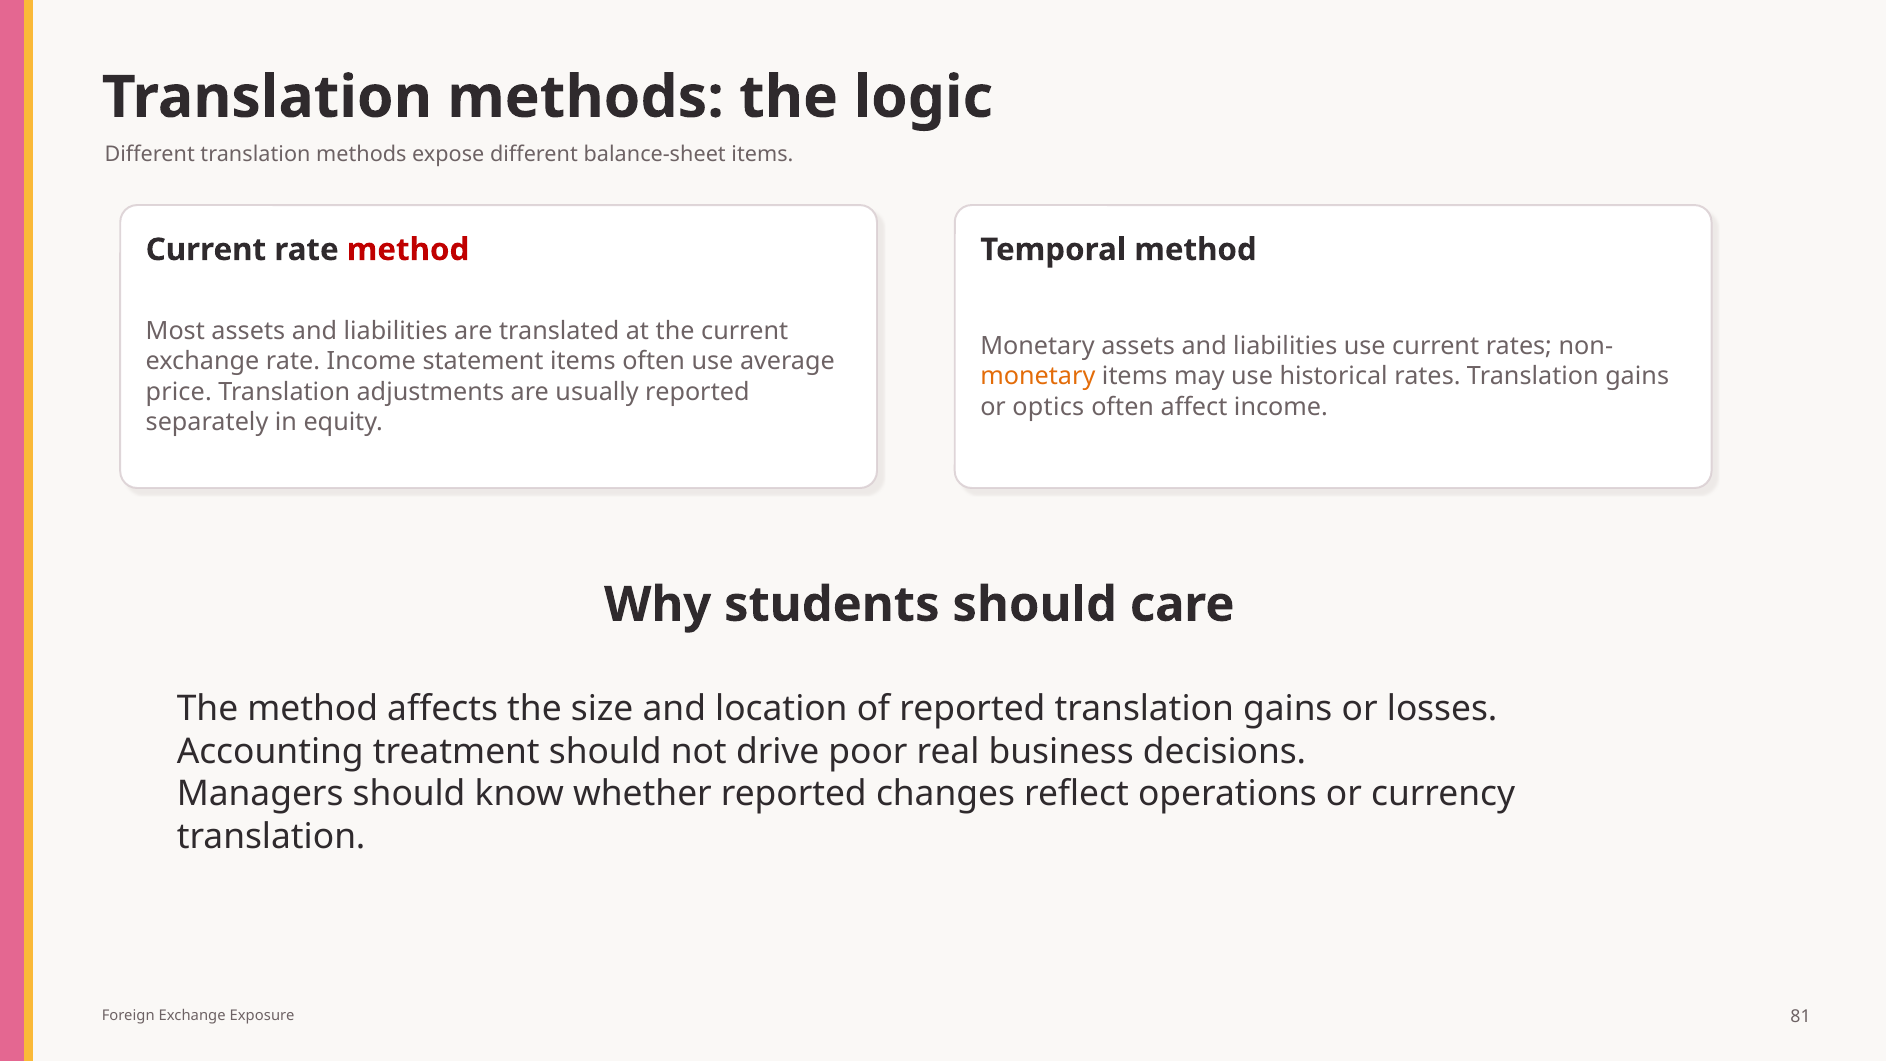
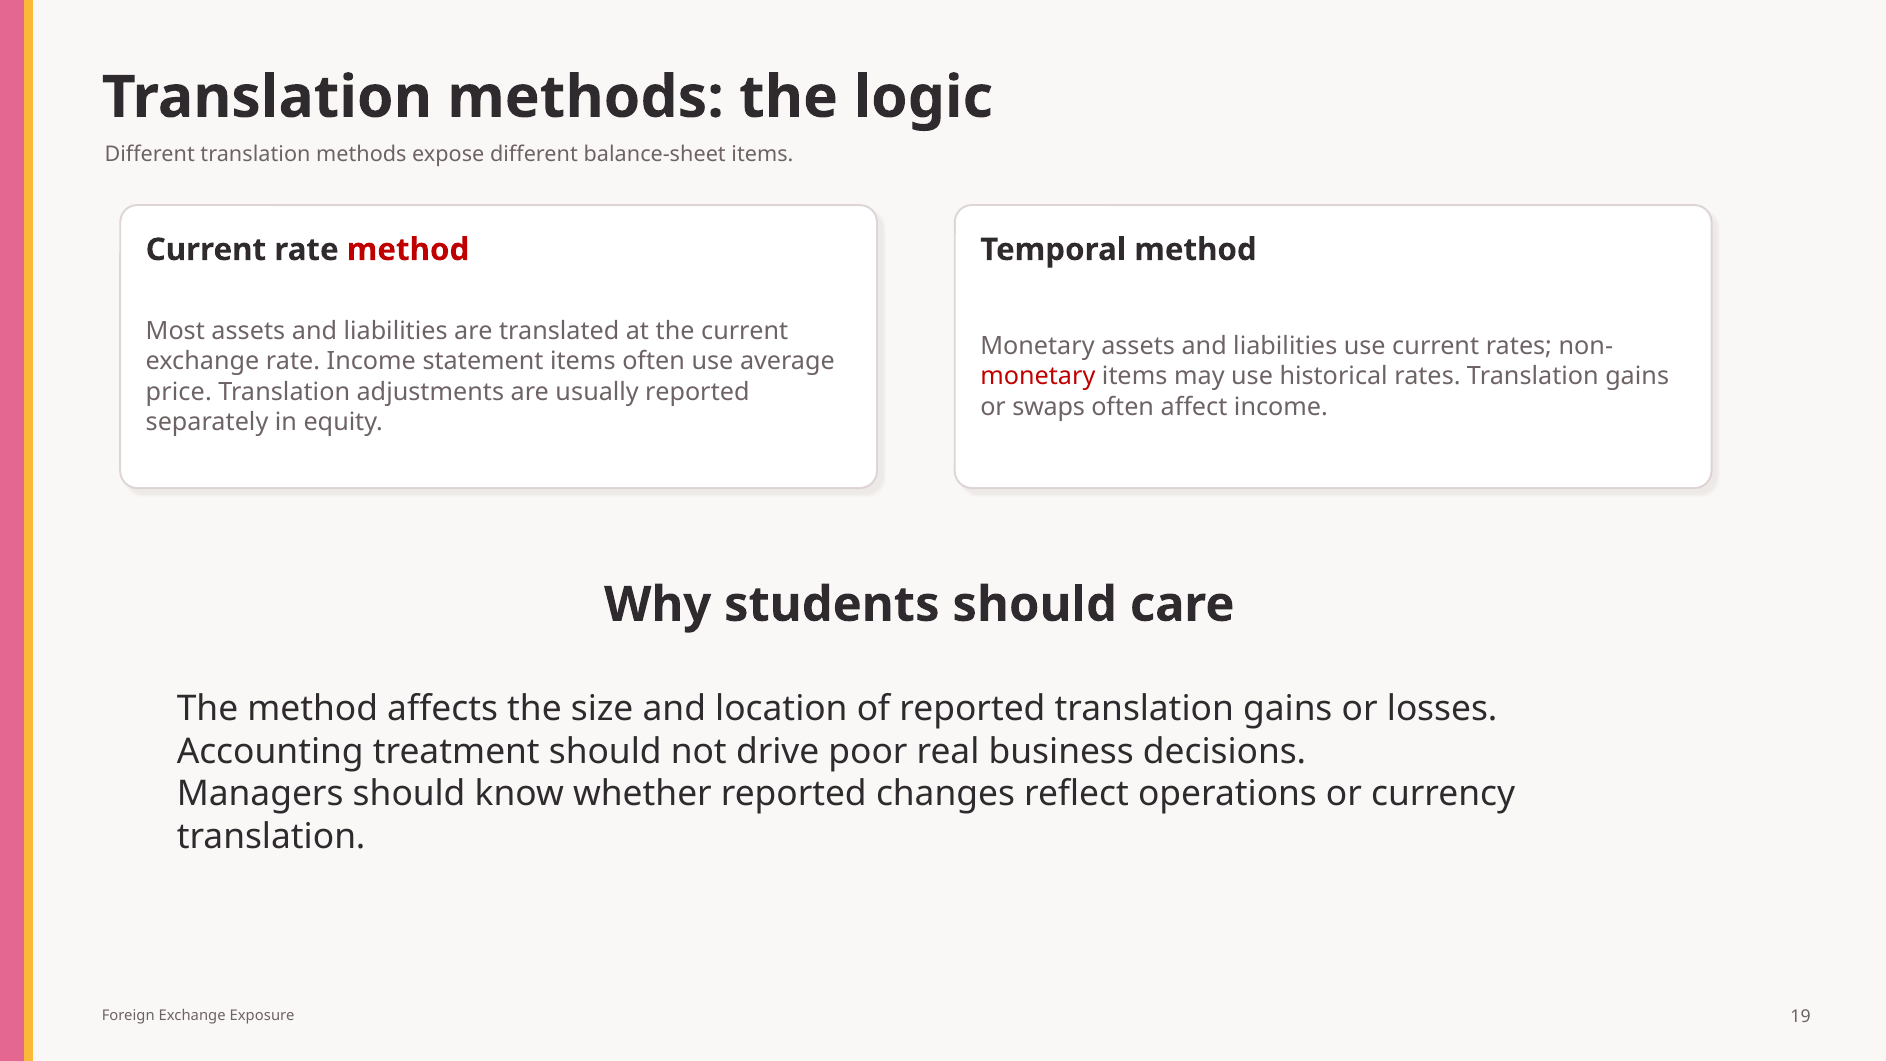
monetary at (1038, 377) colour: orange -> red
optics: optics -> swaps
81: 81 -> 19
